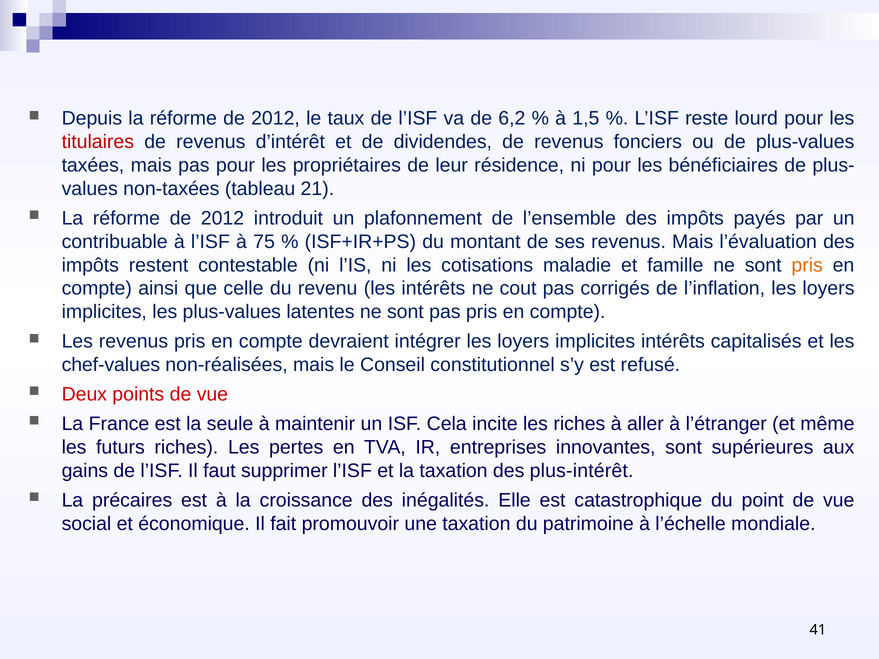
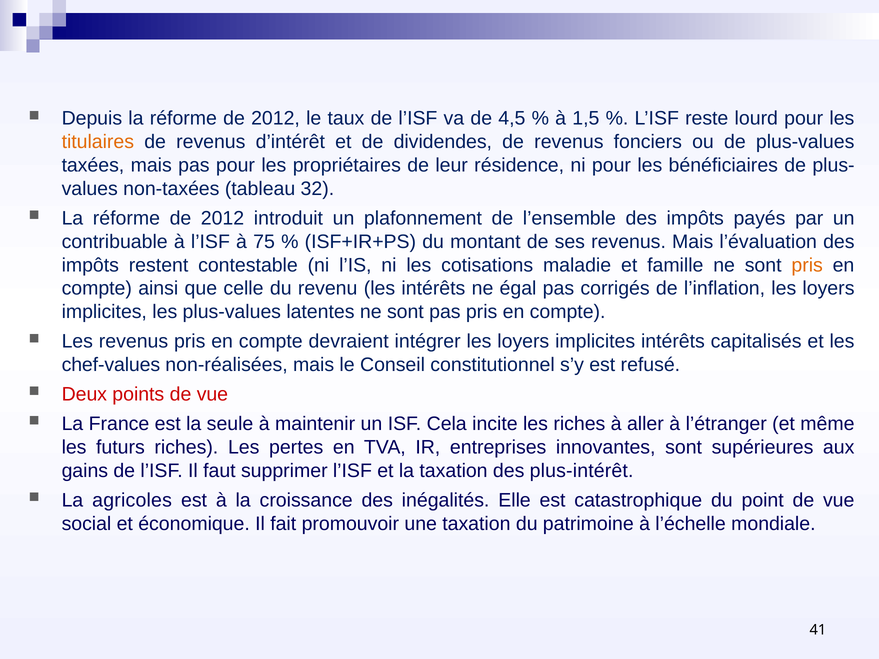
6,2: 6,2 -> 4,5
titulaires colour: red -> orange
21: 21 -> 32
cout: cout -> égal
précaires: précaires -> agricoles
